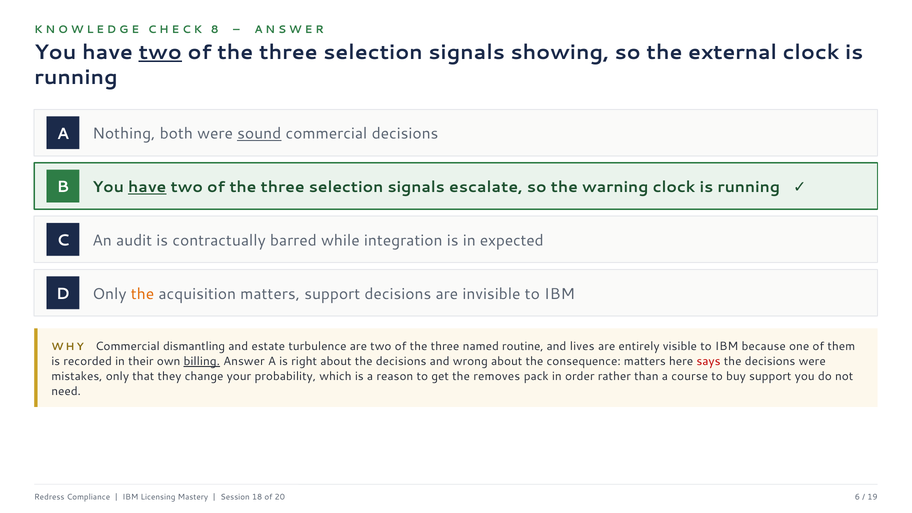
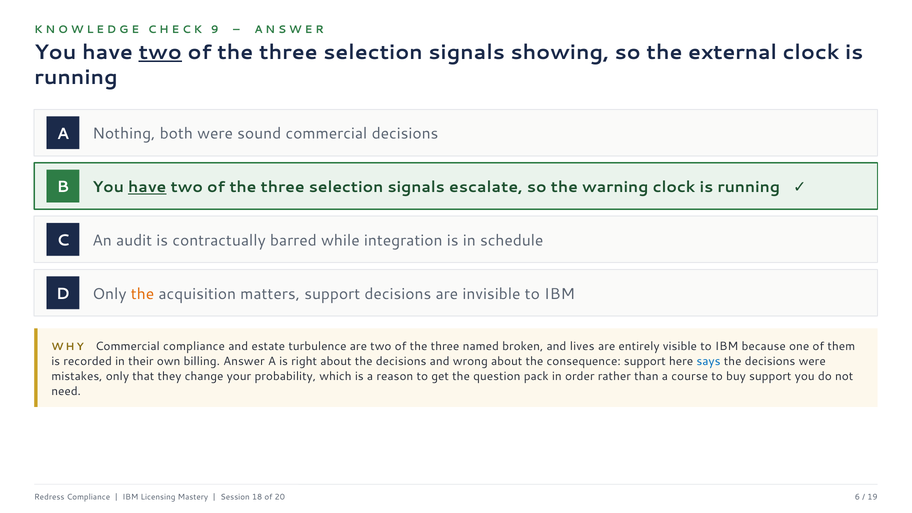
8: 8 -> 9
sound underline: present -> none
expected: expected -> schedule
Commercial dismantling: dismantling -> compliance
routine: routine -> broken
billing underline: present -> none
consequence matters: matters -> support
says colour: red -> blue
removes: removes -> question
